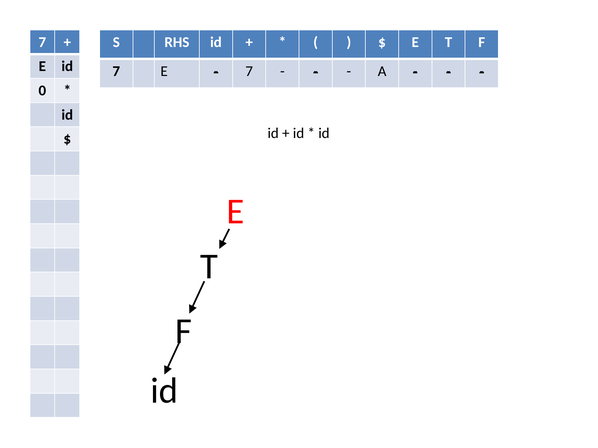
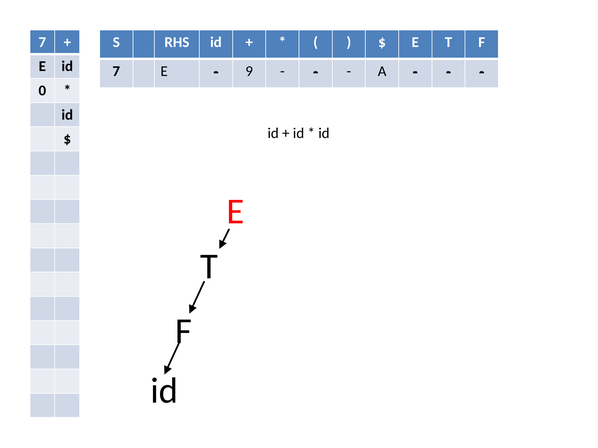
7 at (249, 71): 7 -> 9
